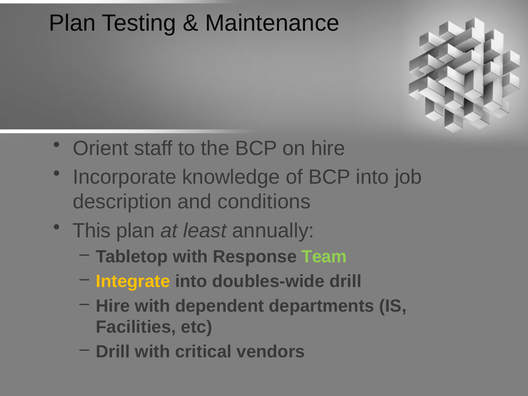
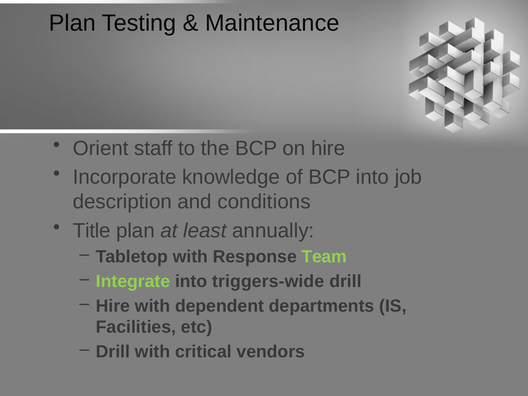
This: This -> Title
Integrate colour: yellow -> light green
doubles-wide: doubles-wide -> triggers-wide
